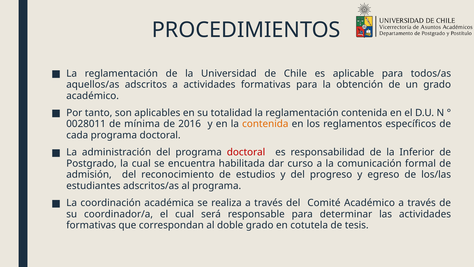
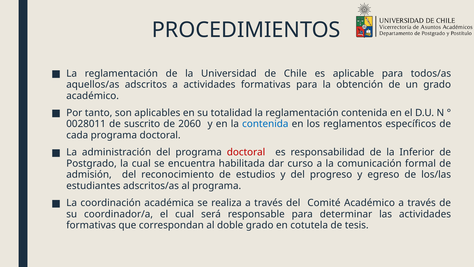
mínima: mínima -> suscrito
2016: 2016 -> 2060
contenida at (265, 124) colour: orange -> blue
